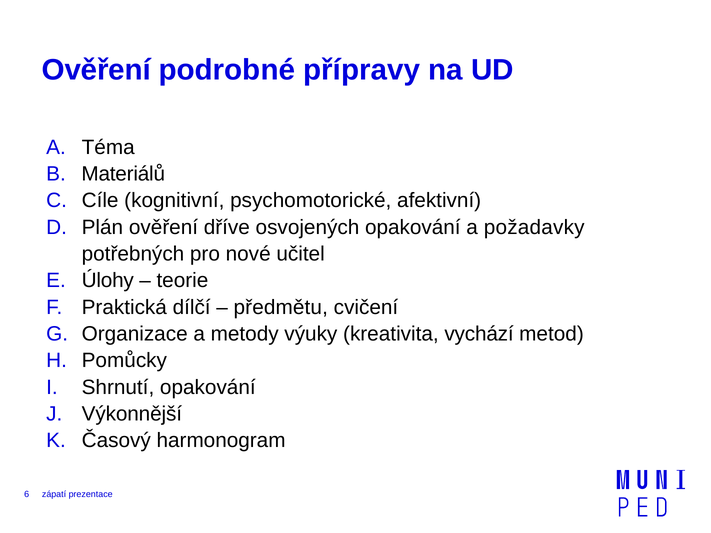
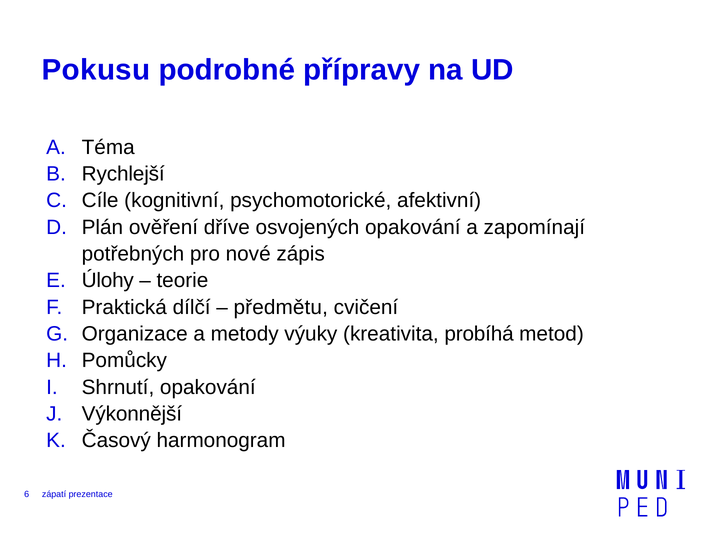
Ověření at (96, 70): Ověření -> Pokusu
Materiálů: Materiálů -> Rychlejší
požadavky: požadavky -> zapomínají
učitel: učitel -> zápis
vychází: vychází -> probíhá
